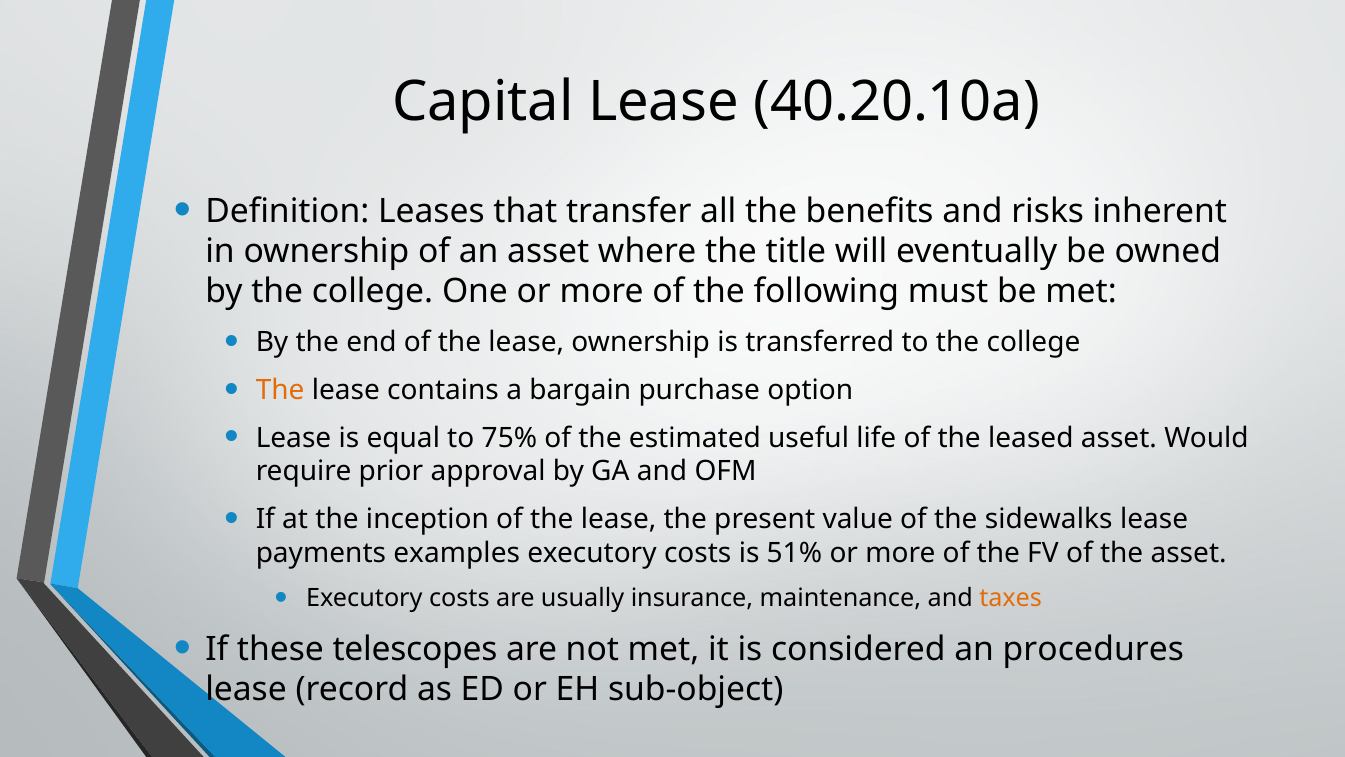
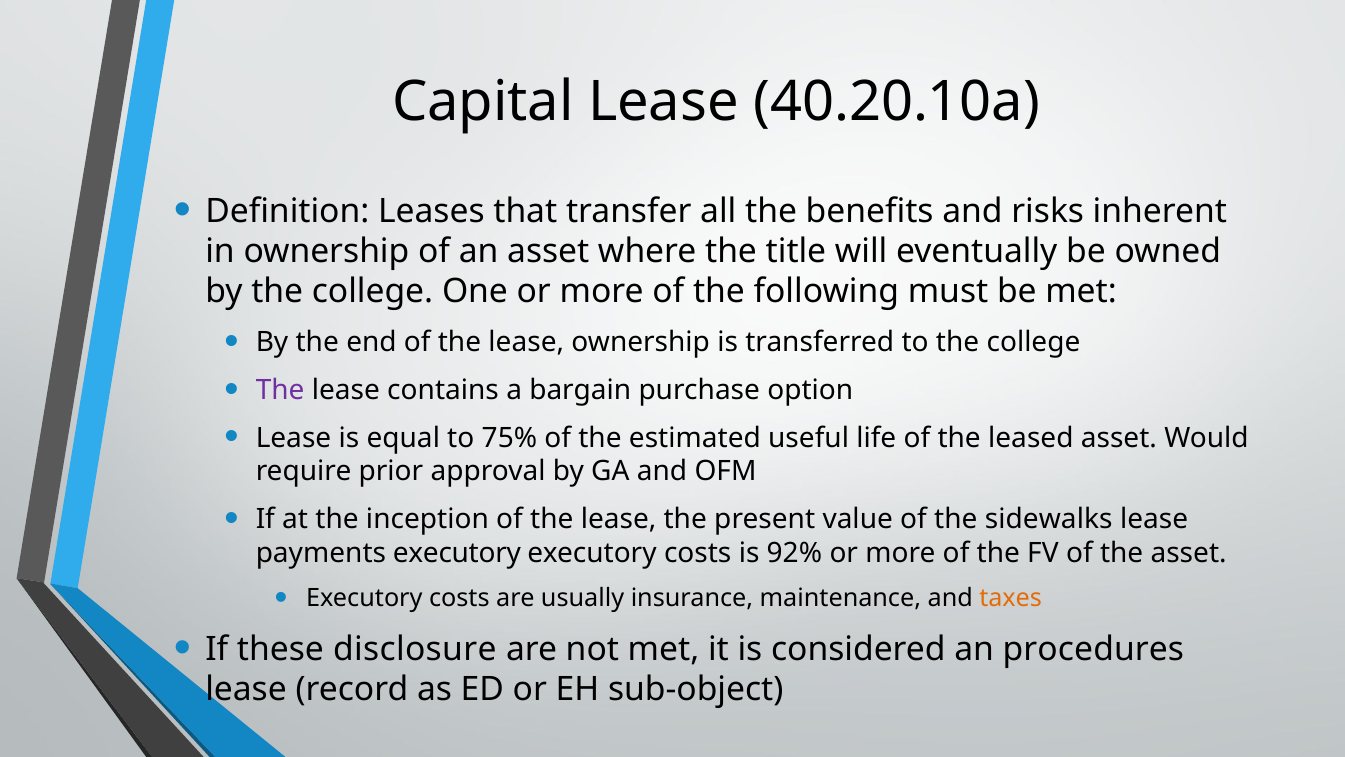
The at (280, 390) colour: orange -> purple
payments examples: examples -> executory
51%: 51% -> 92%
telescopes: telescopes -> disclosure
